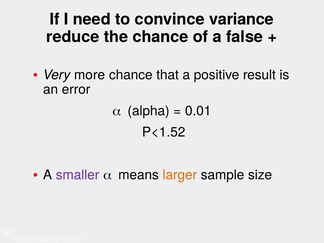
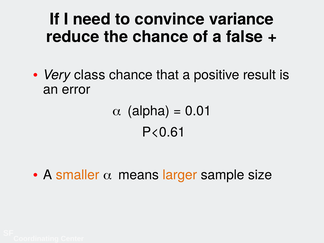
more: more -> class
P<1.52: P<1.52 -> P<0.61
smaller colour: purple -> orange
